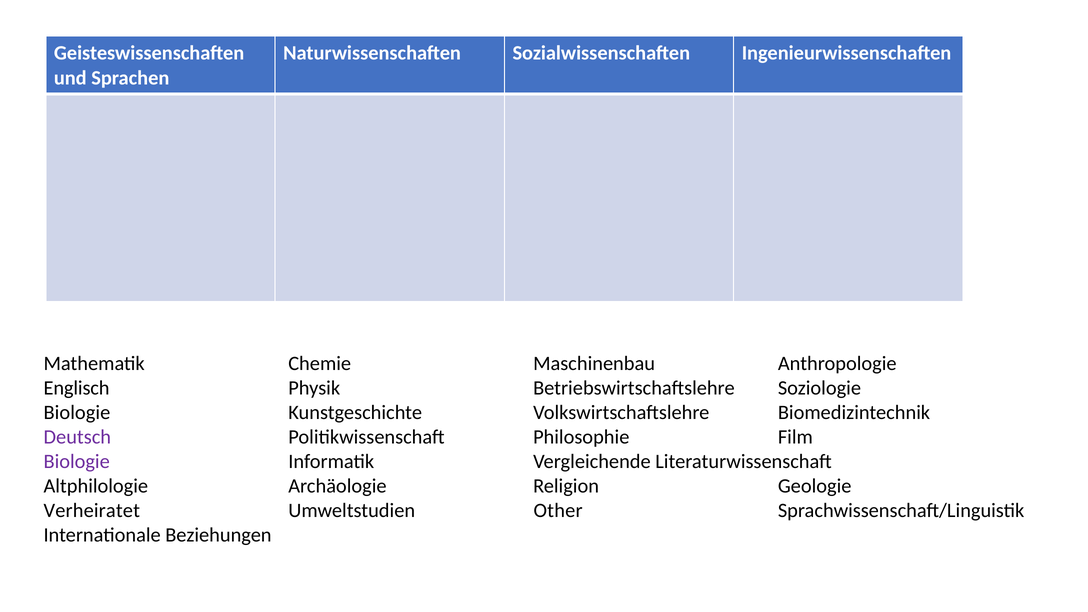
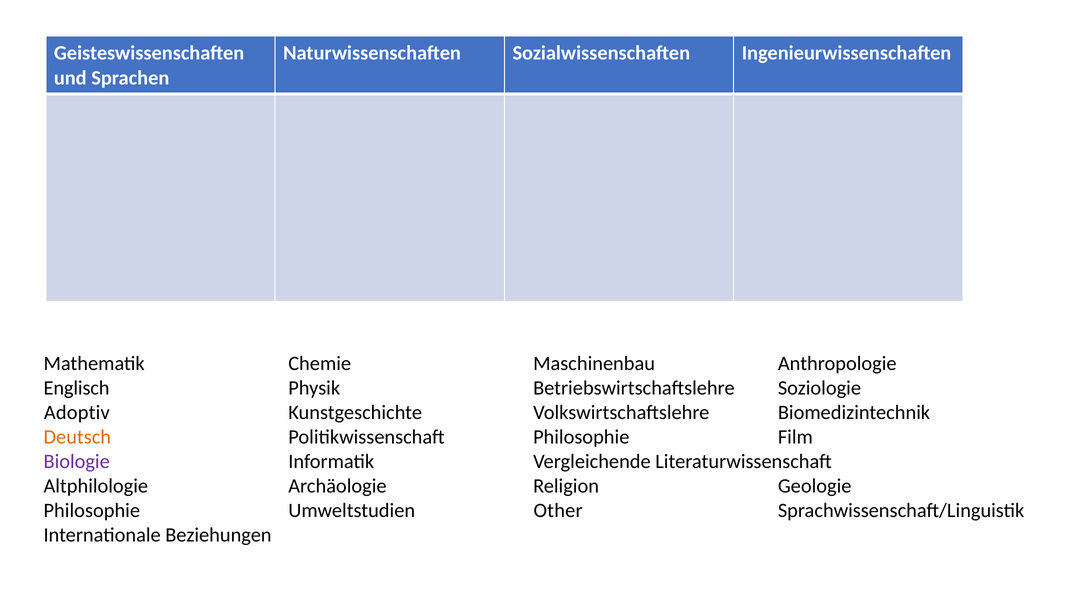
Biologie at (77, 413): Biologie -> Adoptiv
Deutsch colour: purple -> orange
Verheiratet at (92, 510): Verheiratet -> Philosophie
